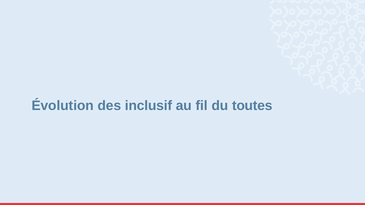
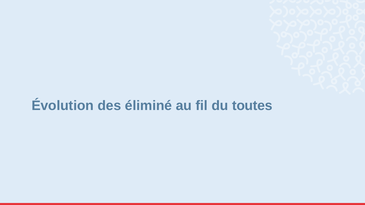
inclusif: inclusif -> éliminé
